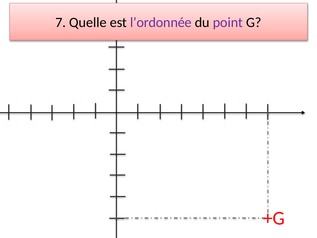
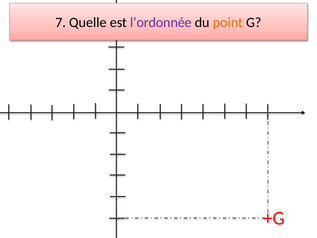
point colour: purple -> orange
